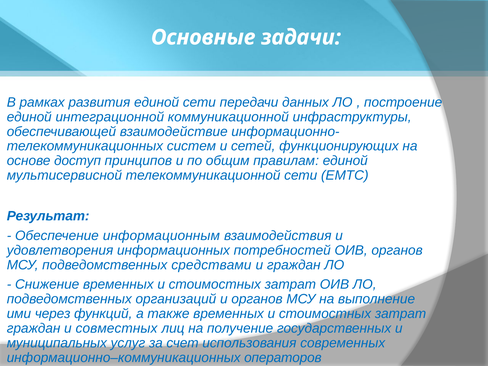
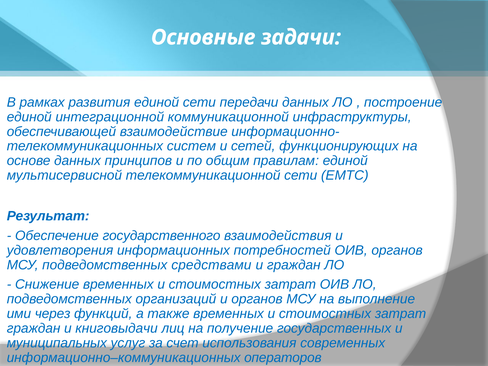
основе доступ: доступ -> данных
информационным: информационным -> государственного
совместных: совместных -> книговыдачи
